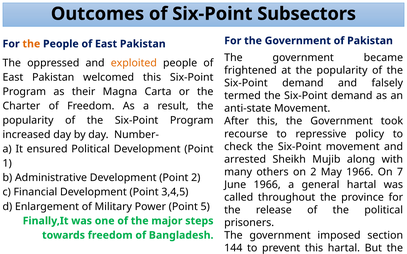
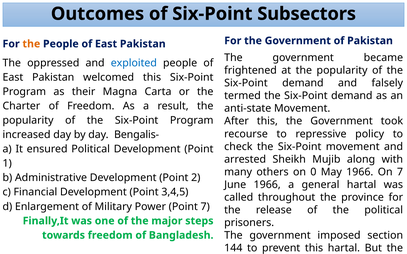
exploited colour: orange -> blue
Number-: Number- -> Bengalis-
on 2: 2 -> 0
Point 5: 5 -> 7
